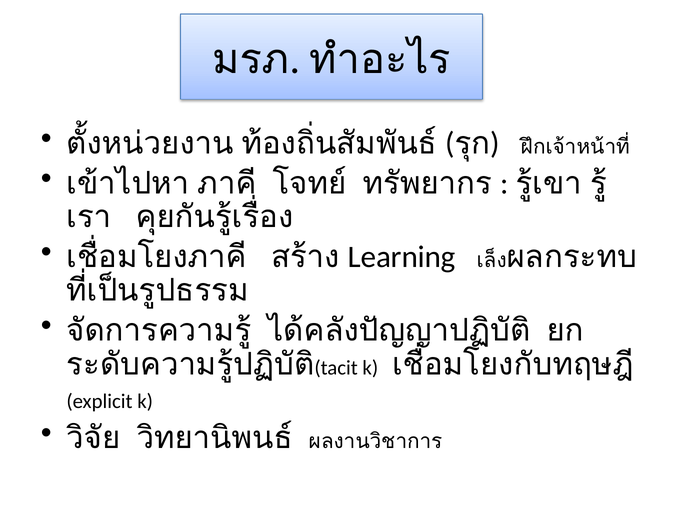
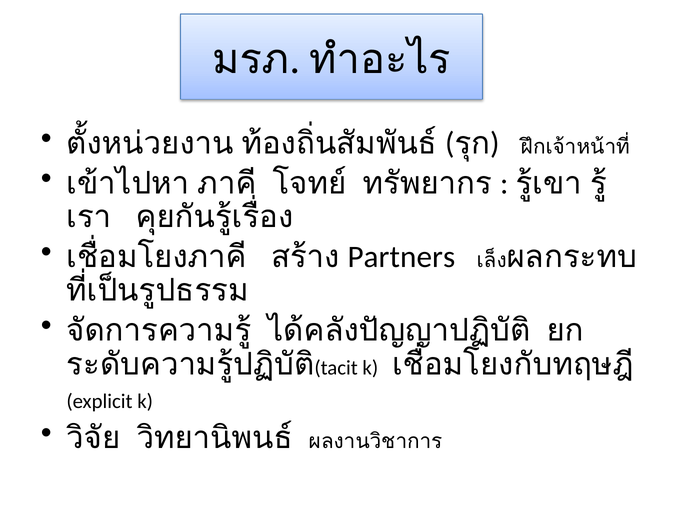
Learning: Learning -> Partners
